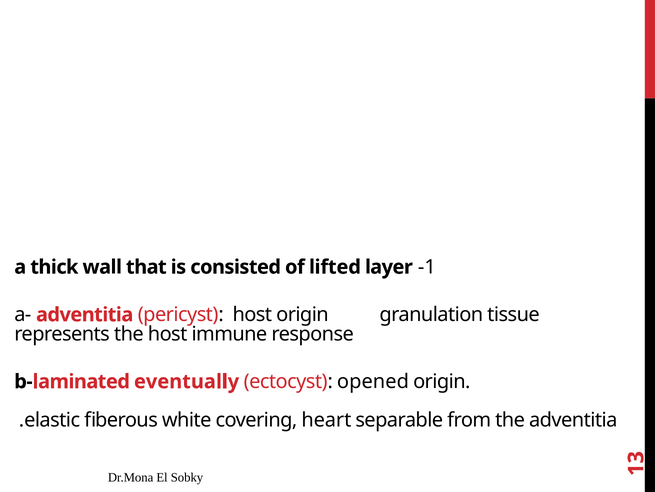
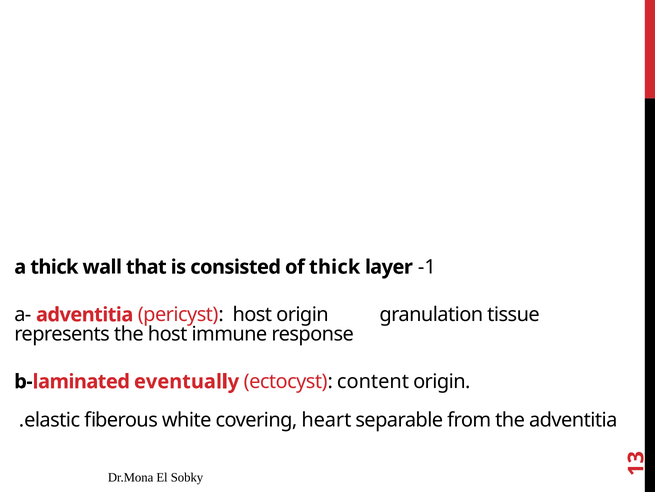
of lifted: lifted -> thick
opened: opened -> content
